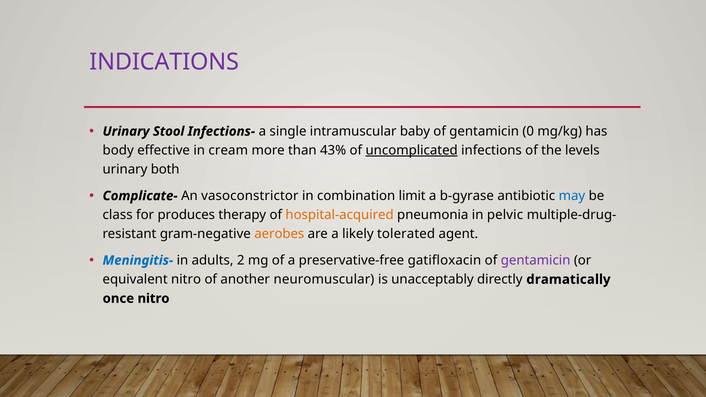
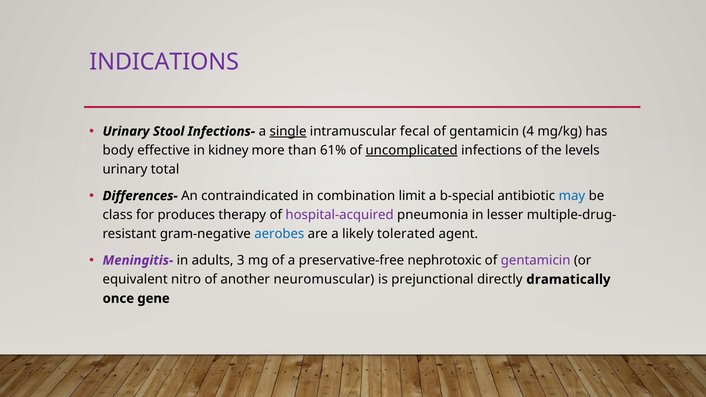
single underline: none -> present
baby: baby -> fecal
0: 0 -> 4
cream: cream -> kidney
43%: 43% -> 61%
both: both -> total
Complicate-: Complicate- -> Differences-
vasoconstrictor: vasoconstrictor -> contraindicated
b-gyrase: b-gyrase -> b-special
hospital-acquired colour: orange -> purple
pelvic: pelvic -> lesser
aerobes colour: orange -> blue
Meningitis- colour: blue -> purple
2: 2 -> 3
gatifloxacin: gatifloxacin -> nephrotoxic
unacceptably: unacceptably -> prejunctional
once nitro: nitro -> gene
